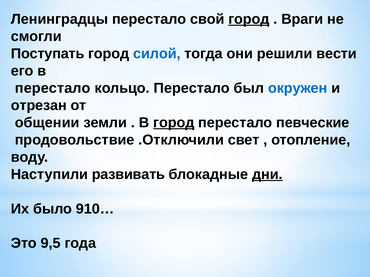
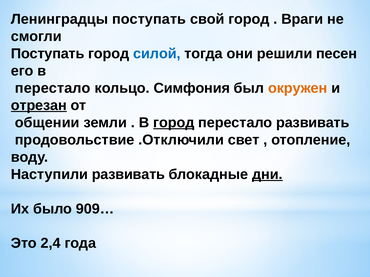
Ленинградцы перестало: перестало -> поступать
город at (249, 19) underline: present -> none
вести: вести -> песен
кольцо Перестало: Перестало -> Симфония
окружен colour: blue -> orange
отрезан underline: none -> present
перестало певческие: певческие -> развивать
910…: 910… -> 909…
9,5: 9,5 -> 2,4
